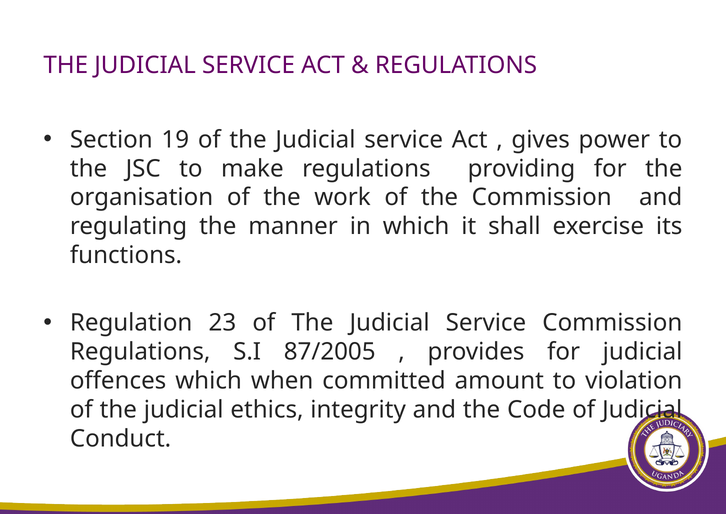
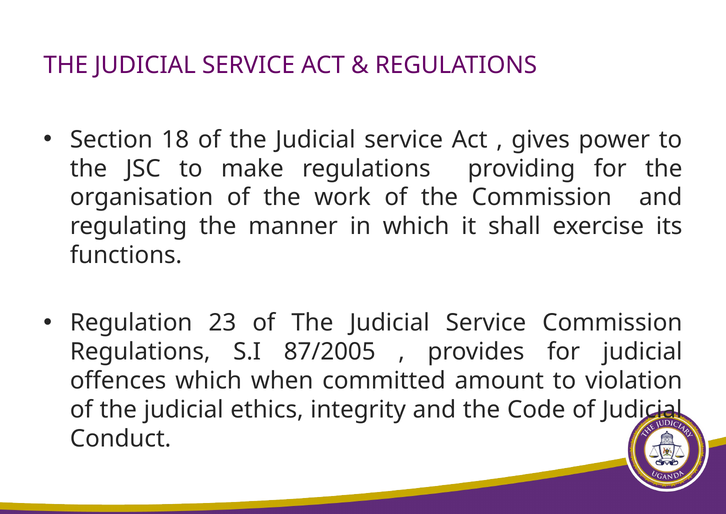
19: 19 -> 18
